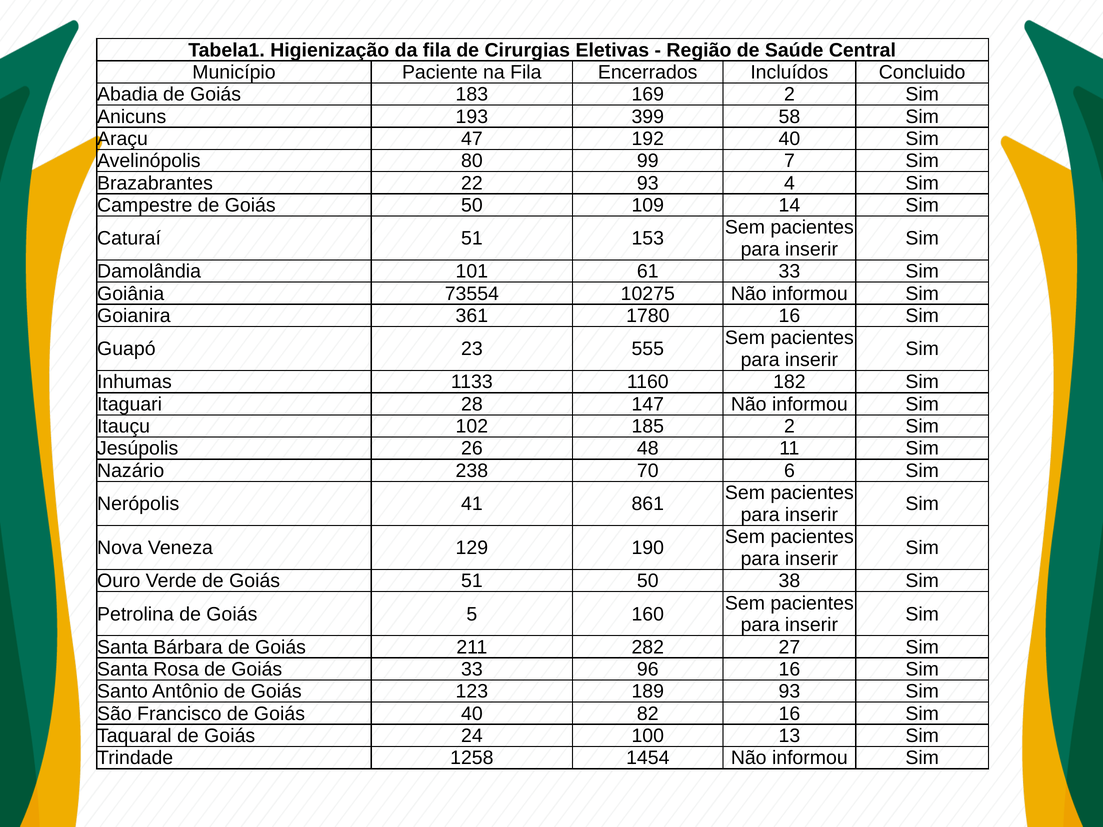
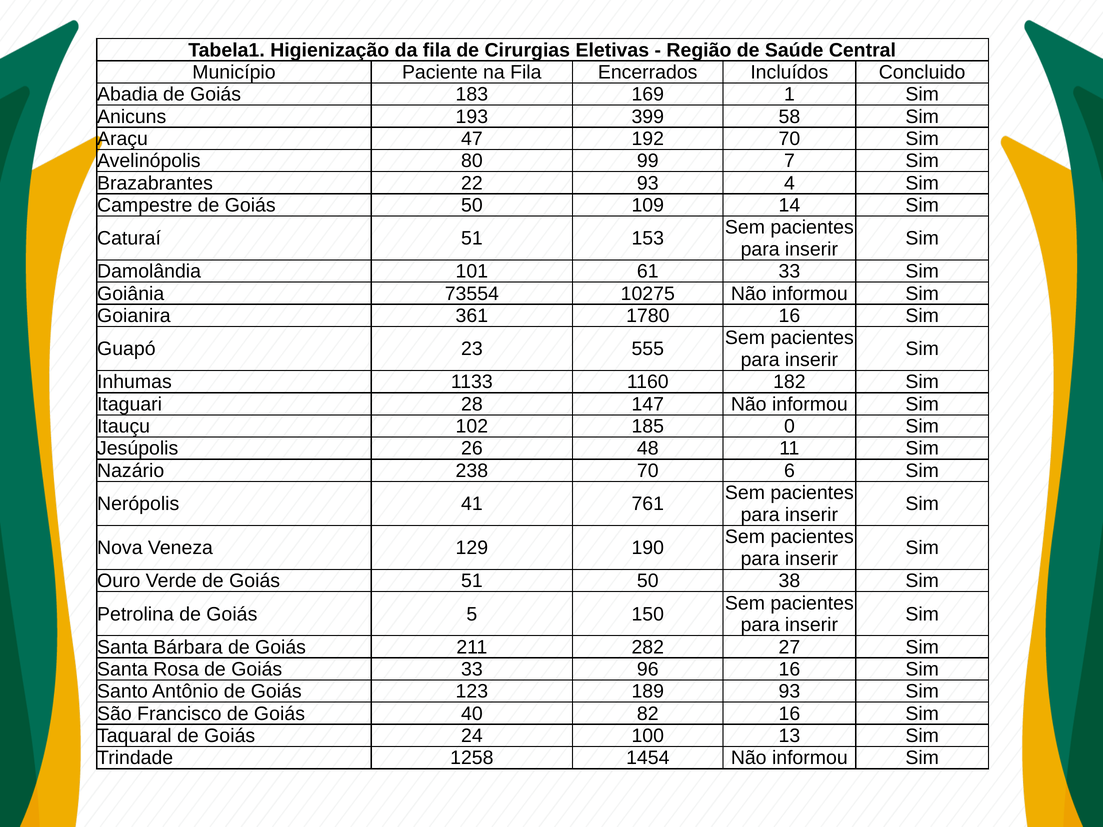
169 2: 2 -> 1
192 40: 40 -> 70
185 2: 2 -> 0
861: 861 -> 761
160: 160 -> 150
